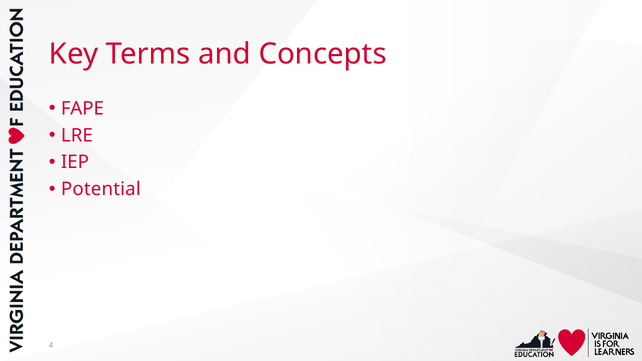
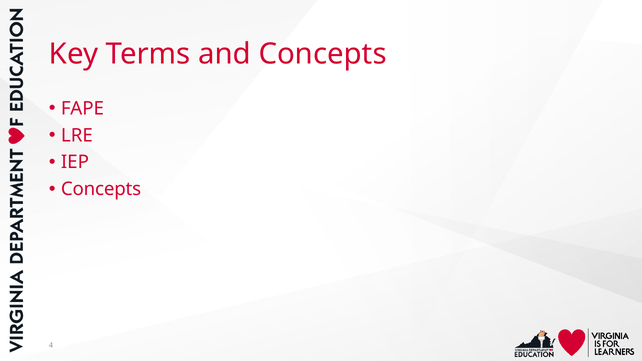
Potential at (101, 189): Potential -> Concepts
